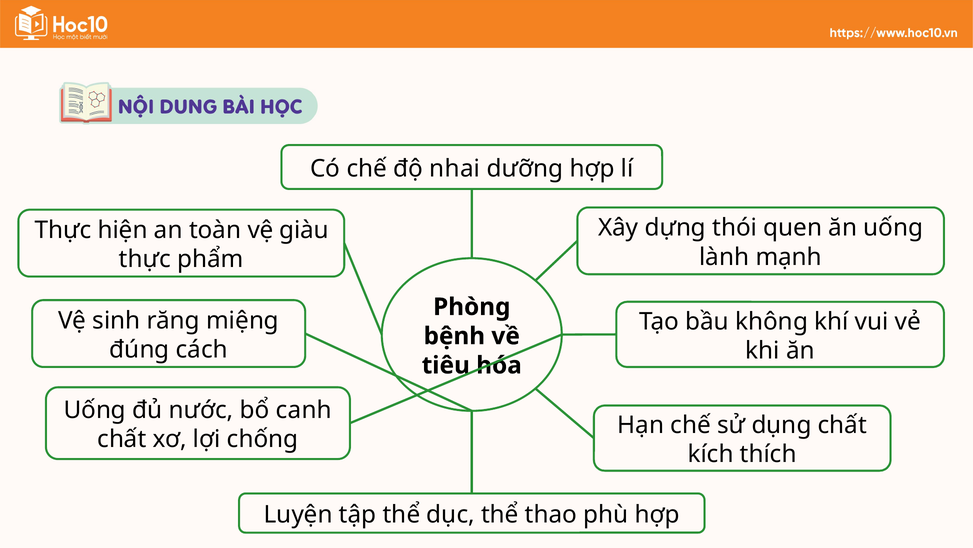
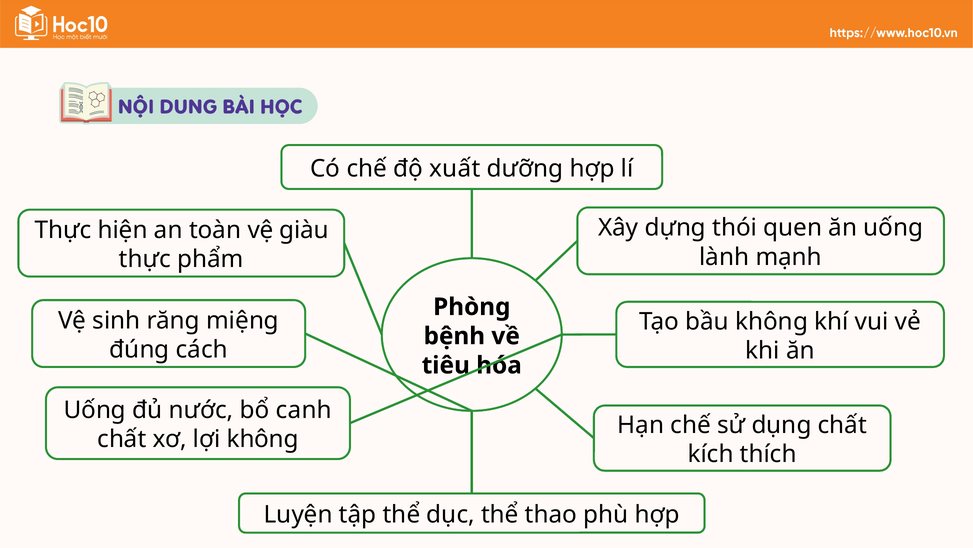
nhai: nhai -> xuất
lợi chống: chống -> không
